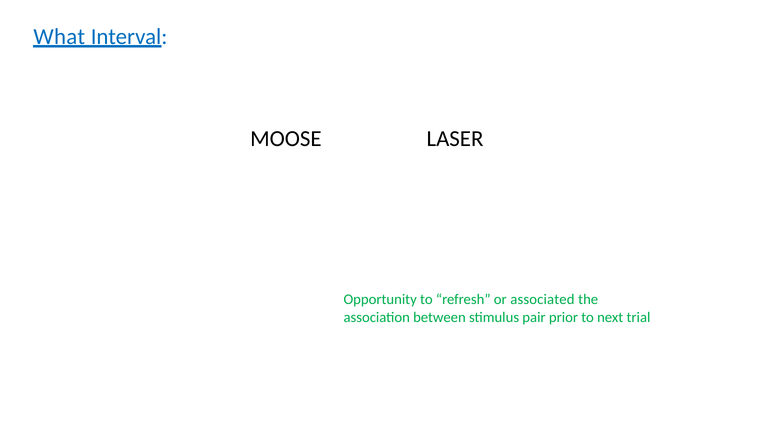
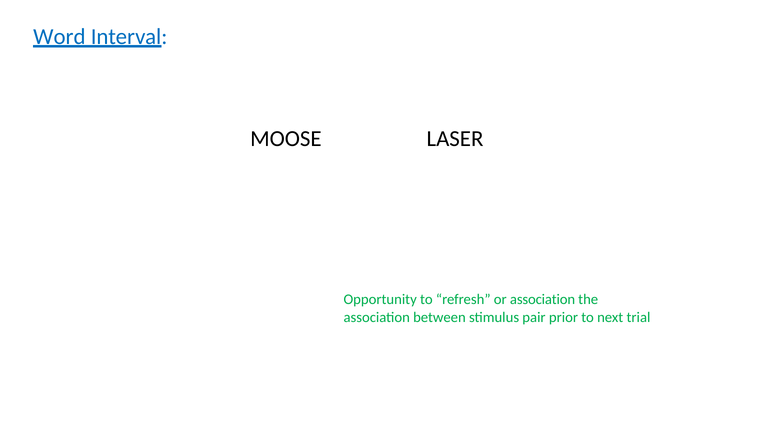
What: What -> Word
or associated: associated -> association
